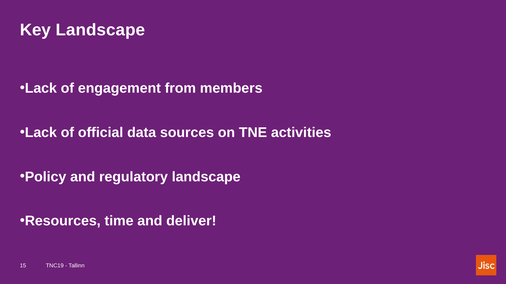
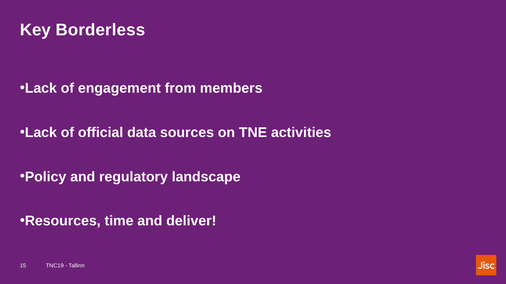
Key Landscape: Landscape -> Borderless
